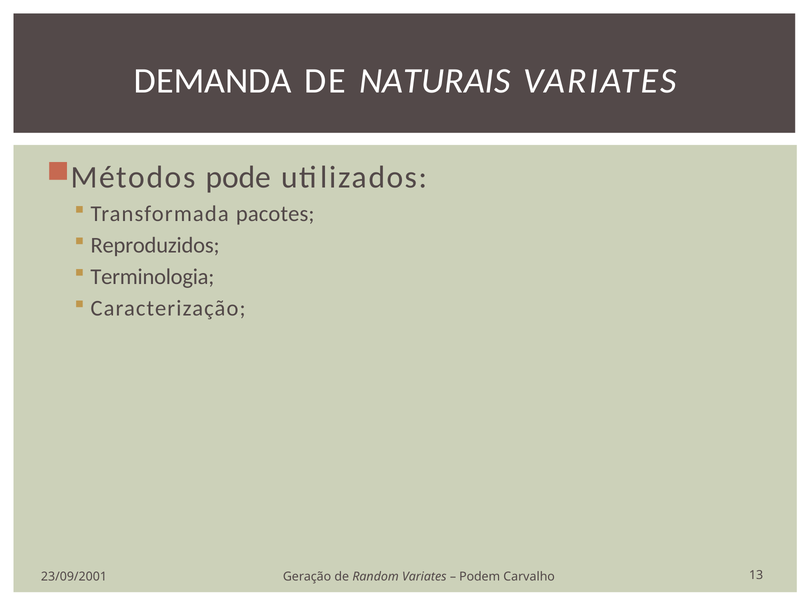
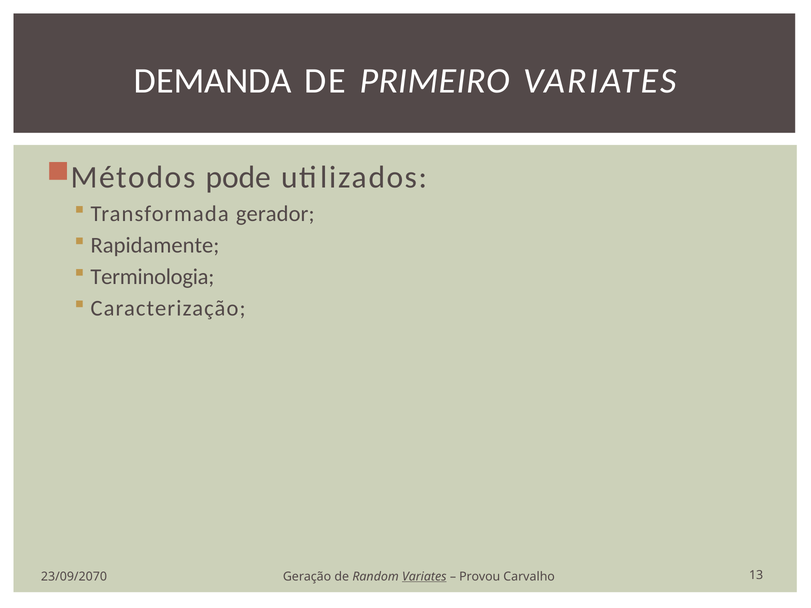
NATURAIS: NATURAIS -> PRIMEIRO
pacotes: pacotes -> gerador
Reproduzidos: Reproduzidos -> Rapidamente
23/09/2001: 23/09/2001 -> 23/09/2070
Variates at (424, 577) underline: none -> present
Podem: Podem -> Provou
